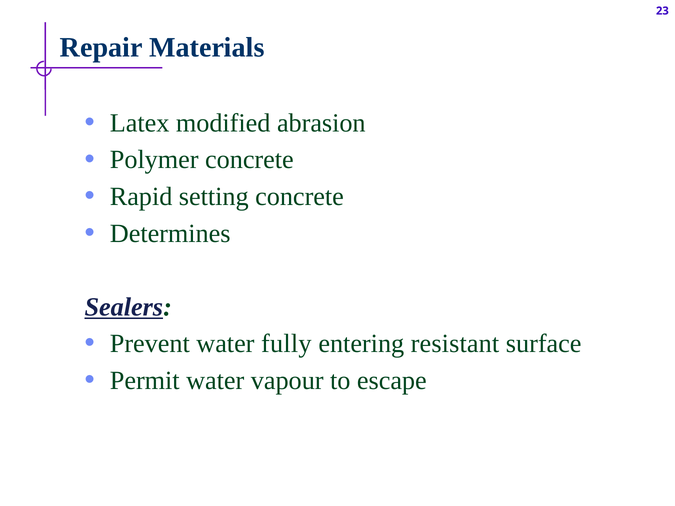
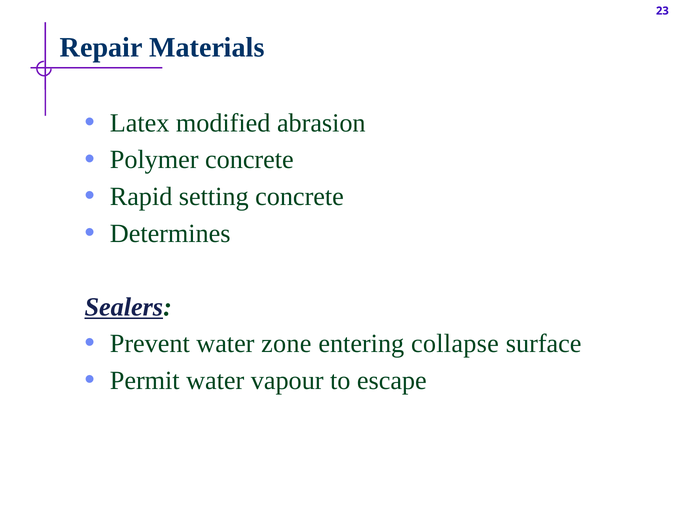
fully: fully -> zone
resistant: resistant -> collapse
